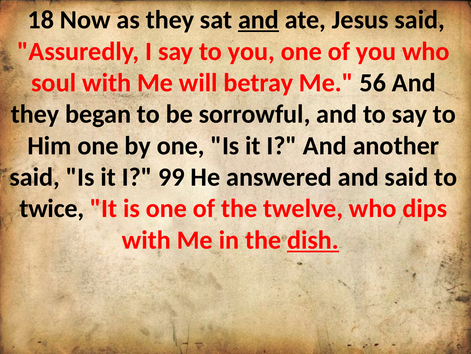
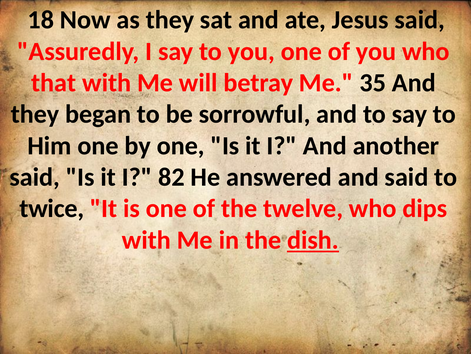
and at (258, 20) underline: present -> none
soul: soul -> that
56: 56 -> 35
99: 99 -> 82
